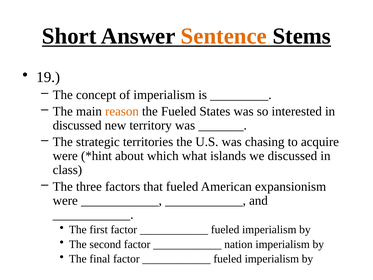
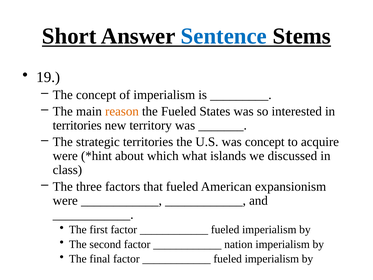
Sentence colour: orange -> blue
discussed at (77, 125): discussed -> territories
was chasing: chasing -> concept
